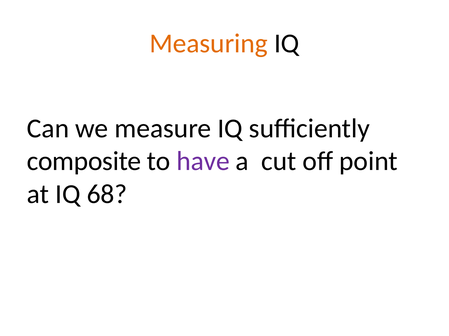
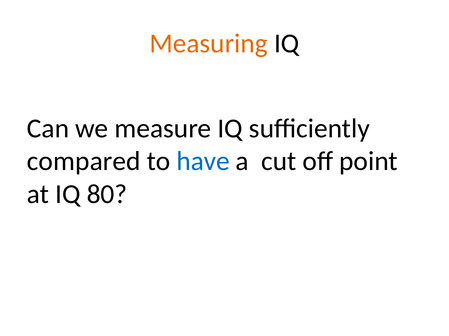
composite: composite -> compared
have colour: purple -> blue
68: 68 -> 80
